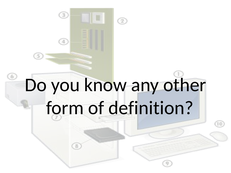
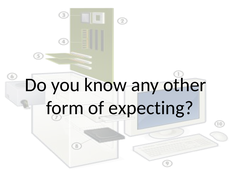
definition: definition -> expecting
